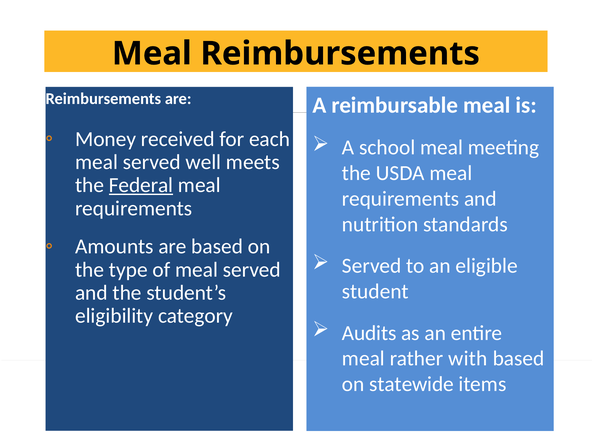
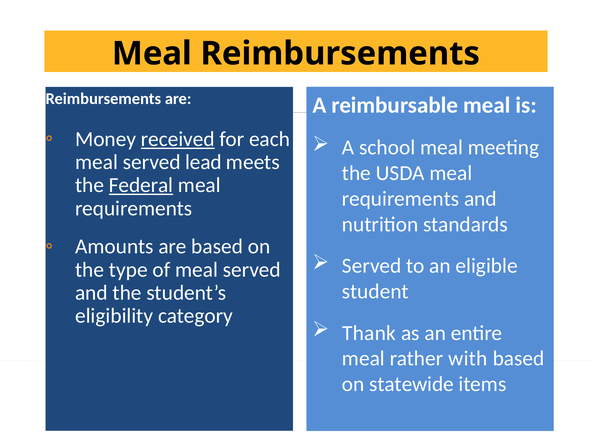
received underline: none -> present
well: well -> lead
Audits: Audits -> Thank
